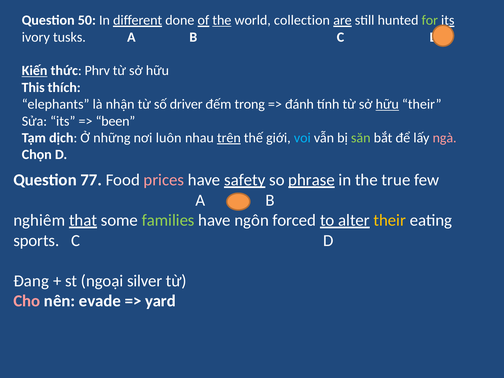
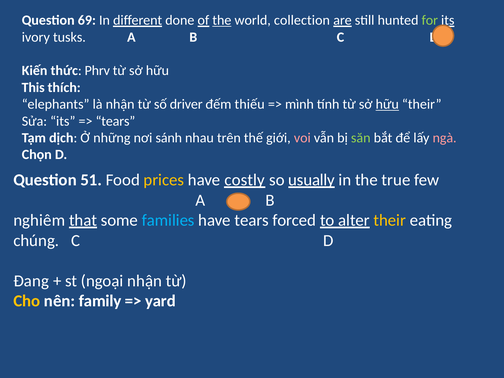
50: 50 -> 69
Kiến underline: present -> none
trong: trong -> thiếu
đánh: đánh -> mình
been at (115, 121): been -> tears
luôn: luôn -> sánh
trên underline: present -> none
voi colour: light blue -> pink
77: 77 -> 51
prices colour: pink -> yellow
safety: safety -> costly
phrase: phrase -> usually
families colour: light green -> light blue
have ngôn: ngôn -> tears
sports: sports -> chúng
ngoại silver: silver -> nhận
Cho colour: pink -> yellow
evade: evade -> family
